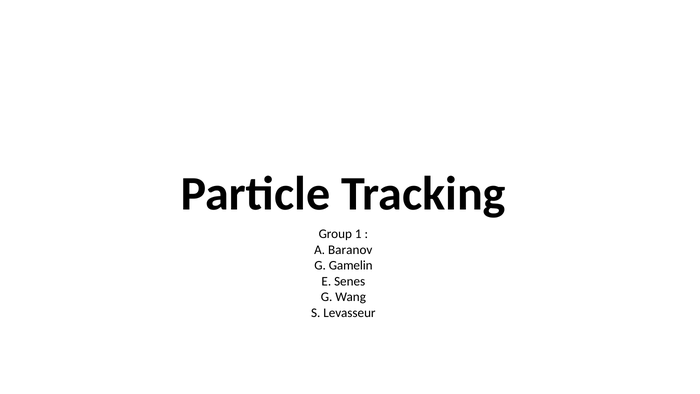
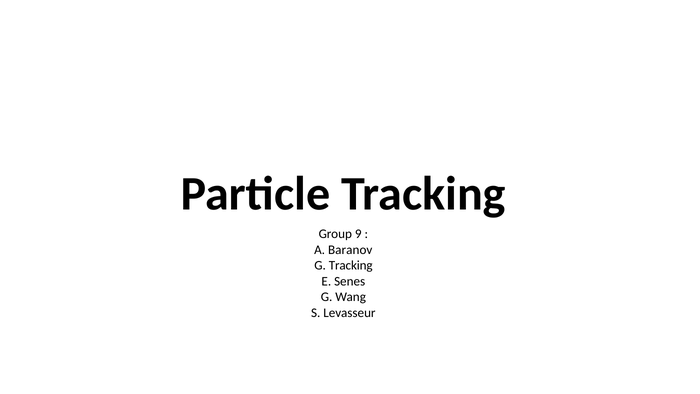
1: 1 -> 9
G Gamelin: Gamelin -> Tracking
